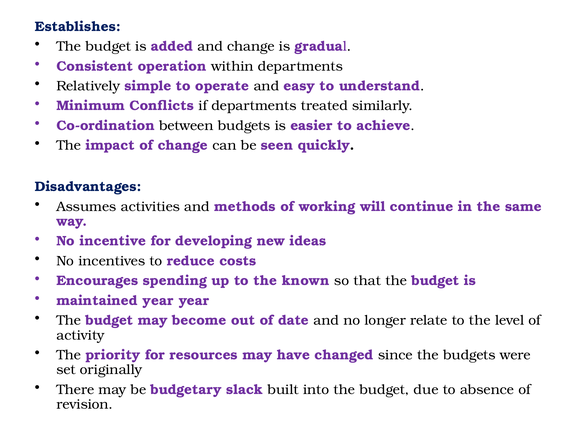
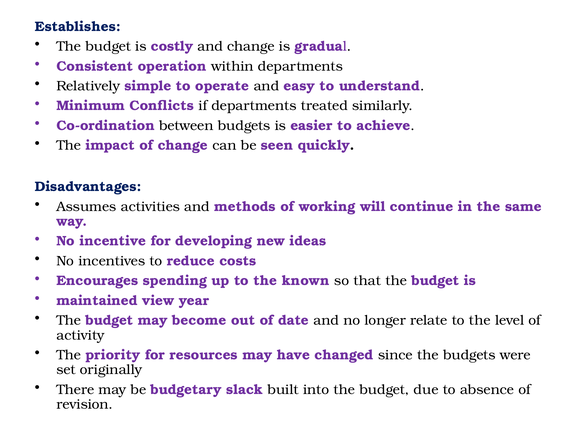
added: added -> costly
maintained year: year -> view
